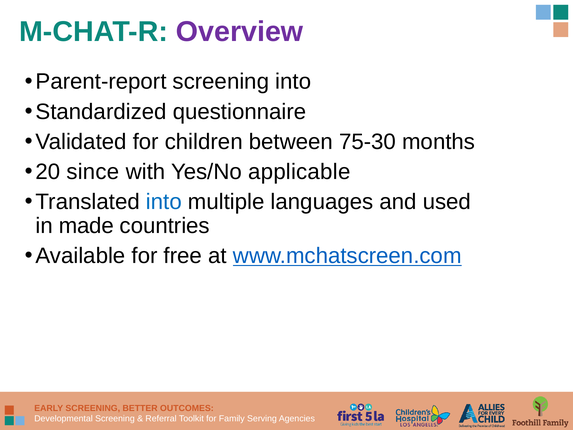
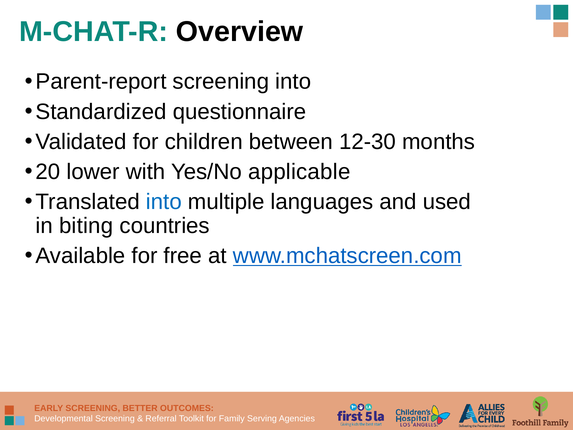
Overview colour: purple -> black
75-30: 75-30 -> 12-30
since: since -> lower
made: made -> biting
